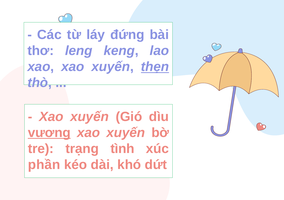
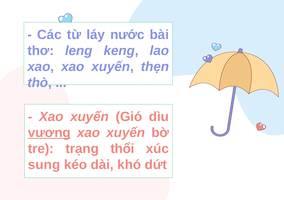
đứng: đứng -> nước
thẹn underline: present -> none
tình: tình -> thổi
phần: phần -> sung
